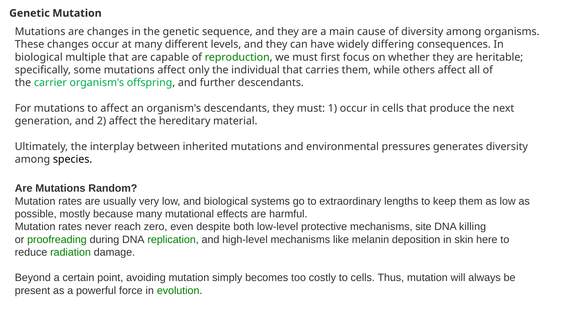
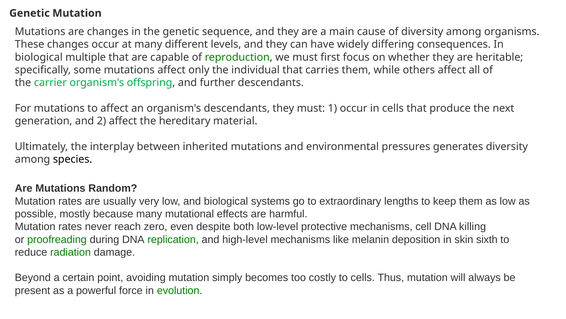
site: site -> cell
here: here -> sixth
